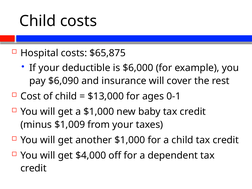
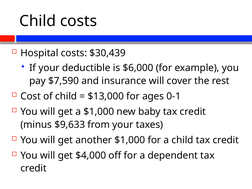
$65,875: $65,875 -> $30,439
$6,090: $6,090 -> $7,590
$1,009: $1,009 -> $9,633
